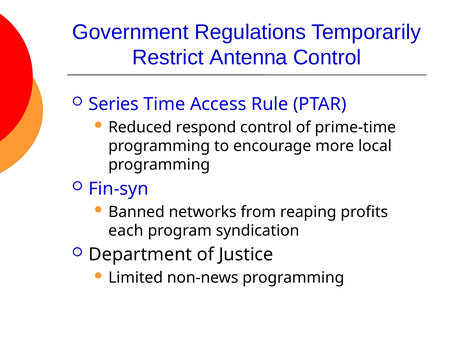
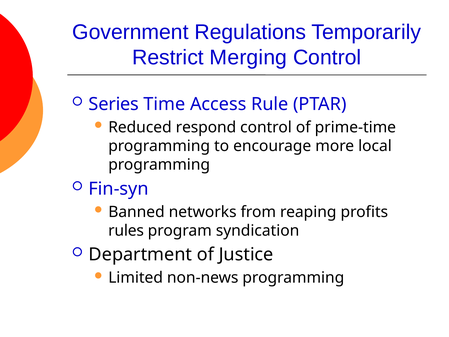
Antenna: Antenna -> Merging
each: each -> rules
